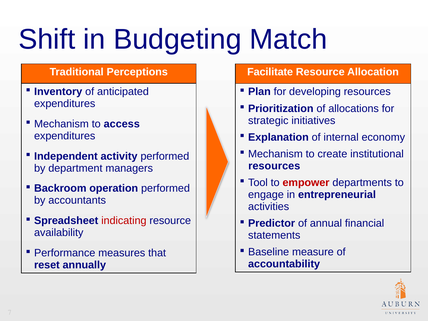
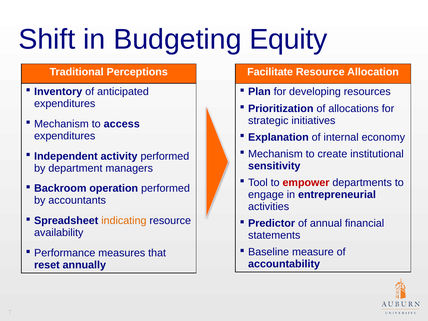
Match: Match -> Equity
resources at (274, 166): resources -> sensitivity
indicating colour: red -> orange
